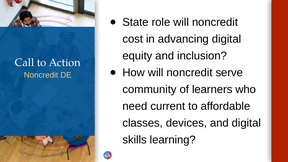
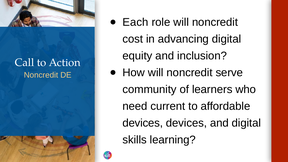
State: State -> Each
classes at (143, 123): classes -> devices
